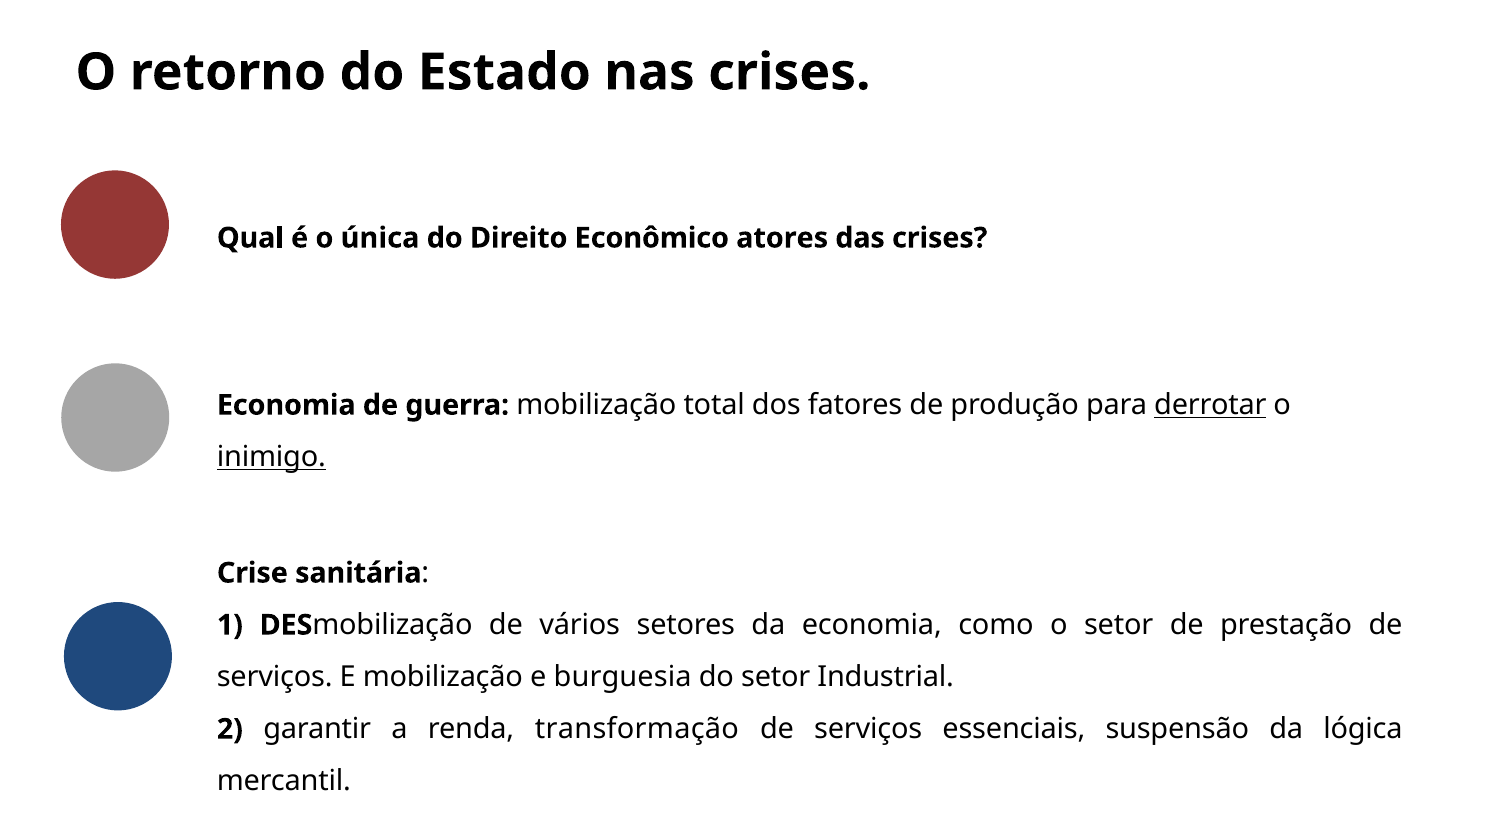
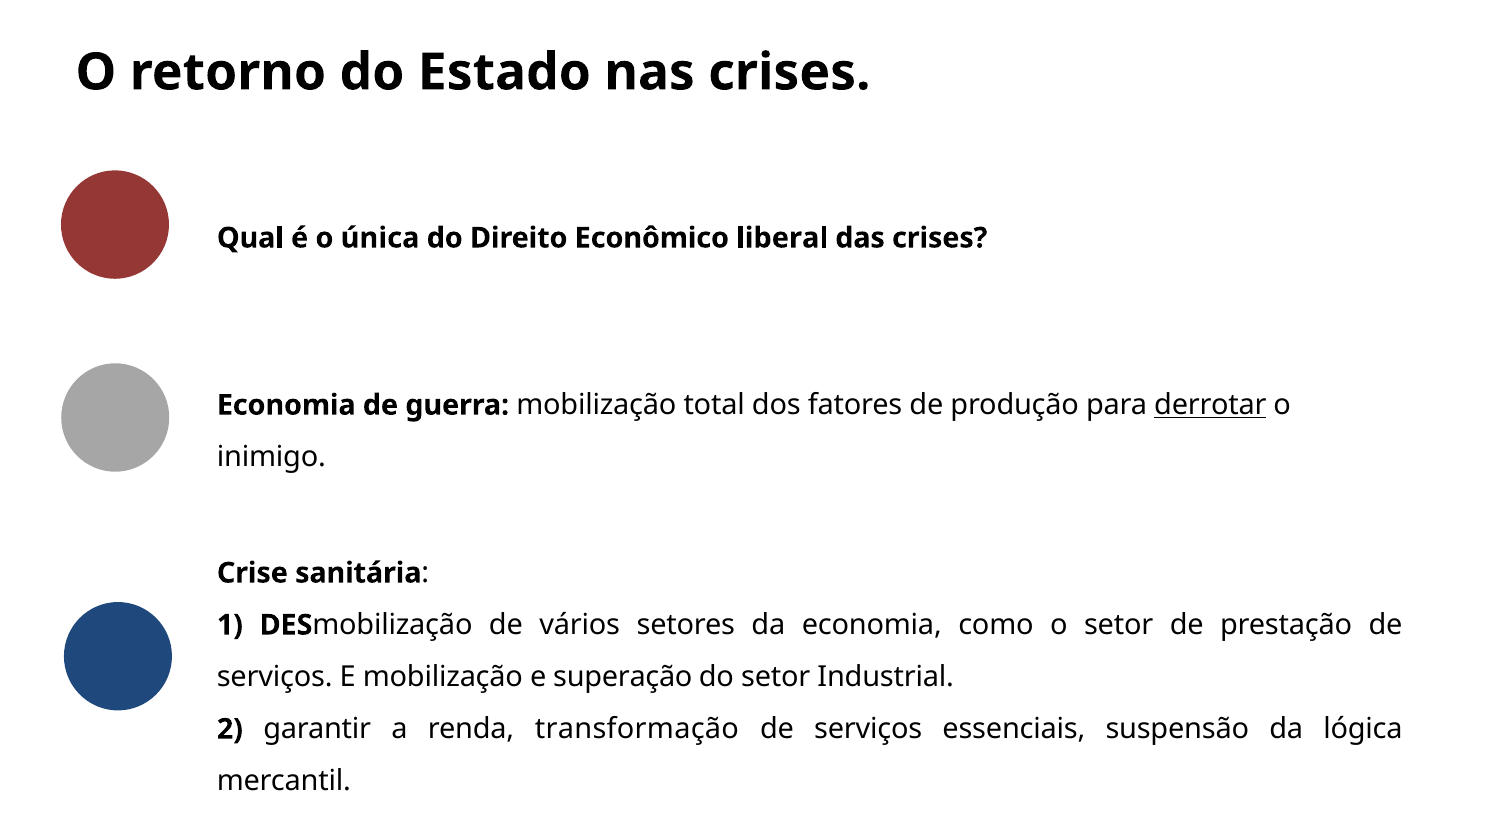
atores: atores -> liberal
inimigo underline: present -> none
burguesia: burguesia -> superação
